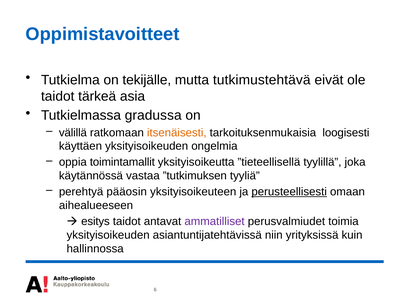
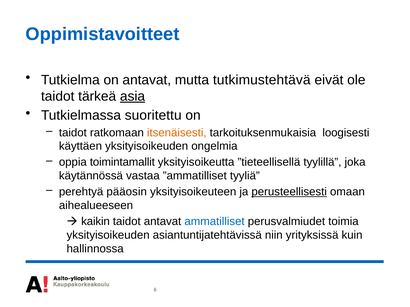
on tekijälle: tekijälle -> antavat
asia underline: none -> present
gradussa: gradussa -> suoritettu
välillä at (73, 133): välillä -> taidot
”tutkimuksen: ”tutkimuksen -> ”ammatilliset
esitys: esitys -> kaikin
ammatilliset colour: purple -> blue
